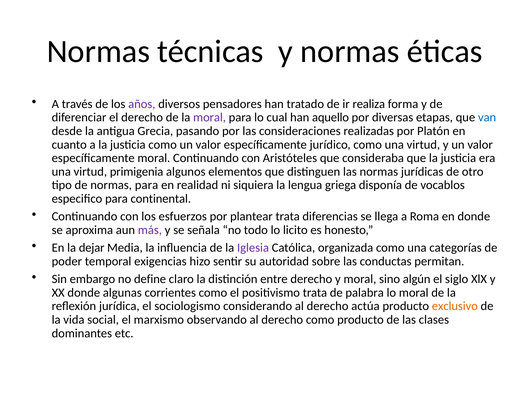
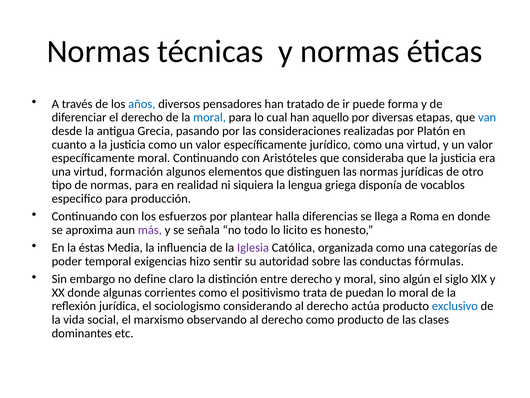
años colour: purple -> blue
realiza: realiza -> puede
moral at (210, 117) colour: purple -> blue
primigenia: primigenia -> formación
continental: continental -> producción
plantear trata: trata -> halla
dejar: dejar -> éstas
permitan: permitan -> fórmulas
palabra: palabra -> puedan
exclusivo colour: orange -> blue
